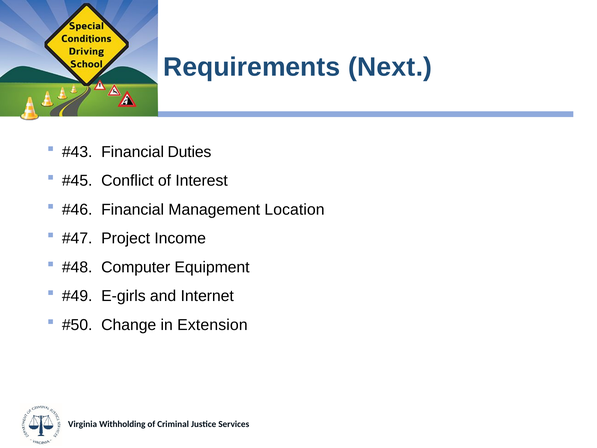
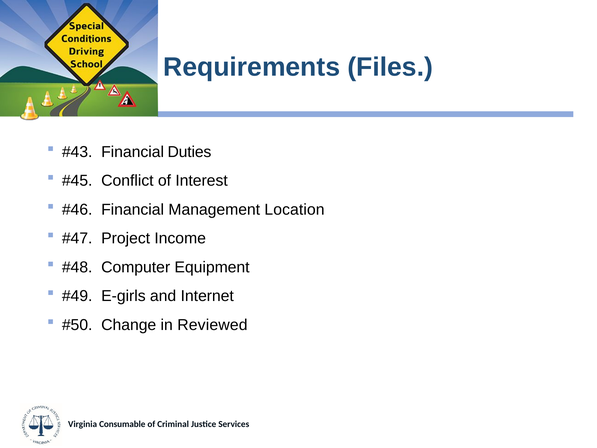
Next: Next -> Files
Extension: Extension -> Reviewed
Withholding: Withholding -> Consumable
